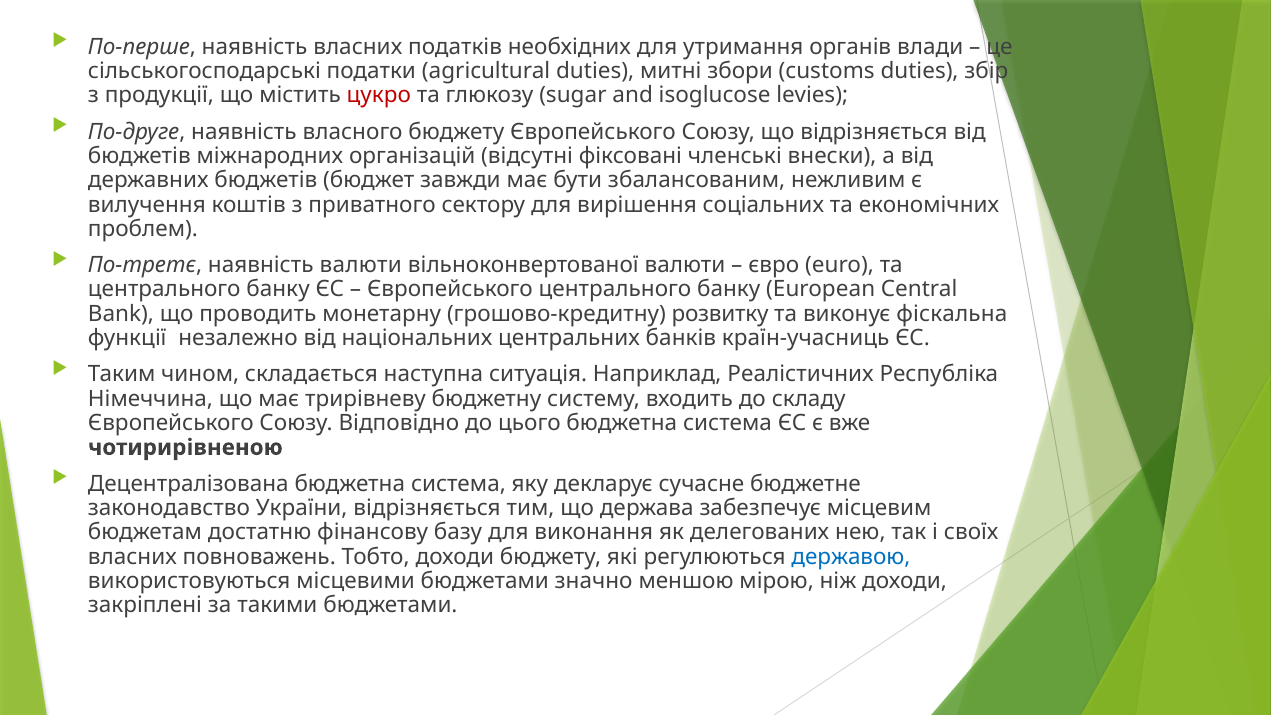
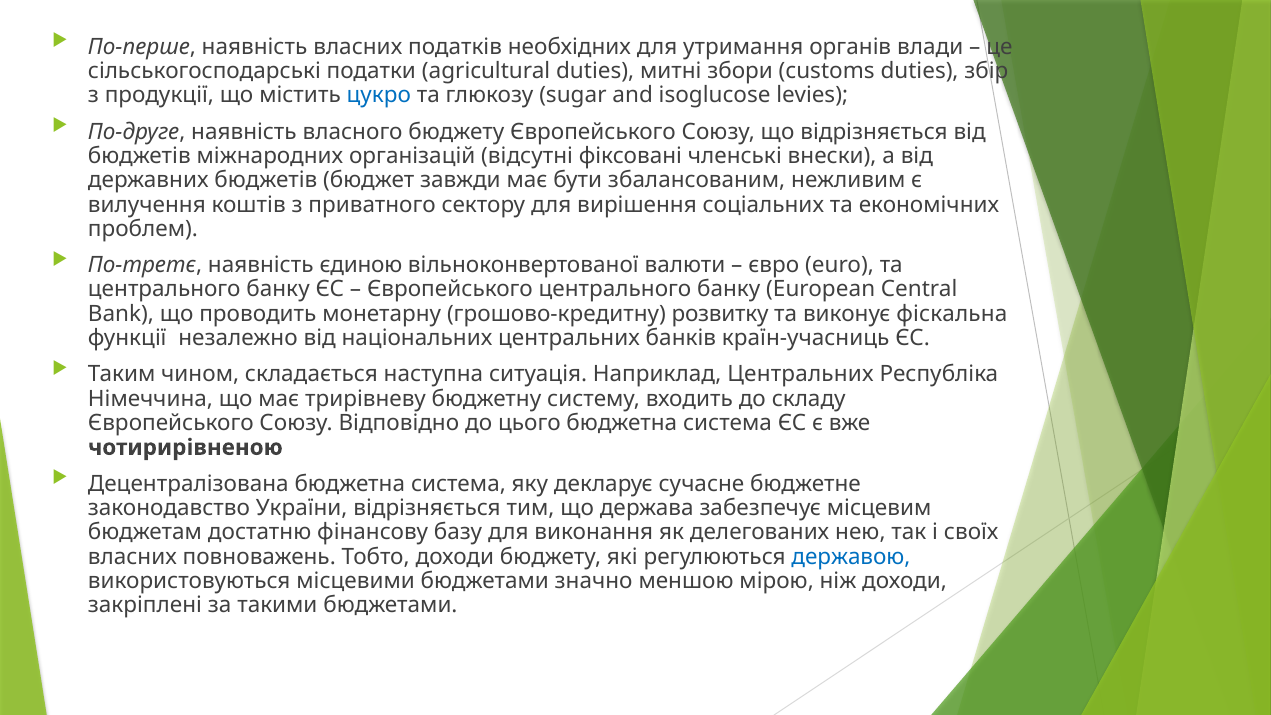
цукро colour: red -> blue
наявність валюти: валюти -> єдиною
Наприклад Реалістичних: Реалістичних -> Центральних
